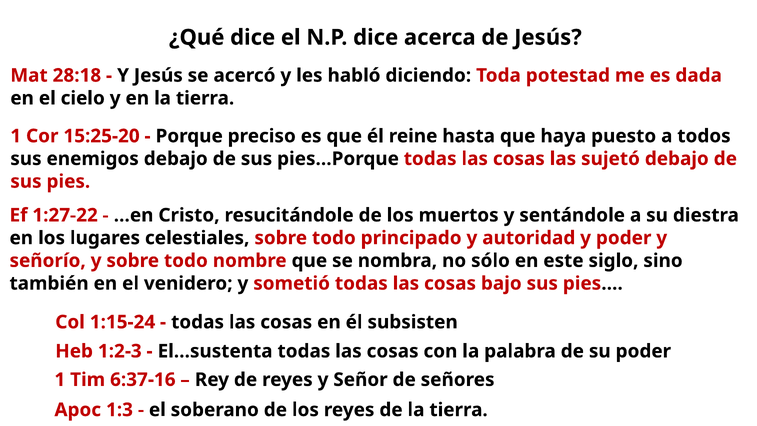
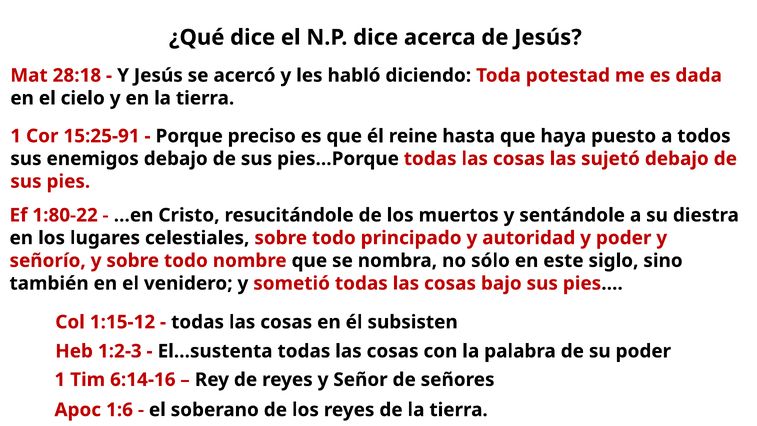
15:25-20: 15:25-20 -> 15:25-91
1:27-22: 1:27-22 -> 1:80-22
1:15-24: 1:15-24 -> 1:15-12
6:37-16: 6:37-16 -> 6:14-16
1:3: 1:3 -> 1:6
